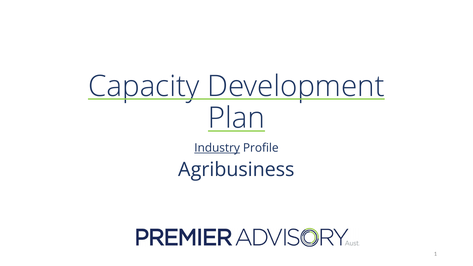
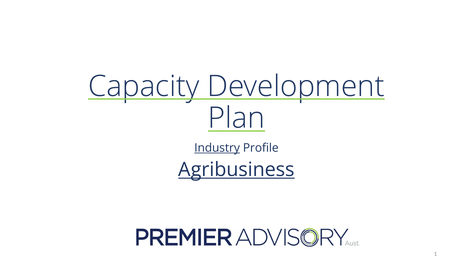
Agribusiness underline: none -> present
